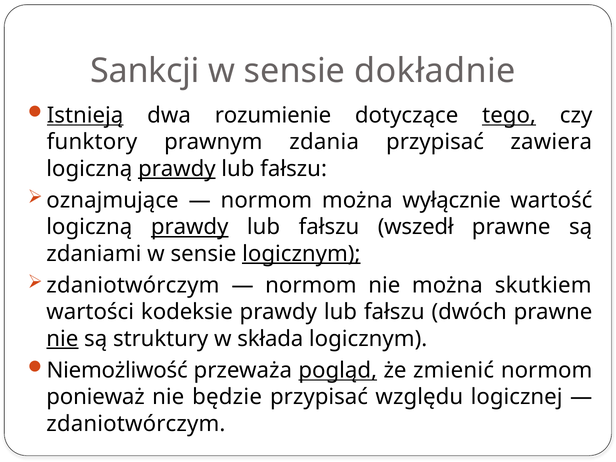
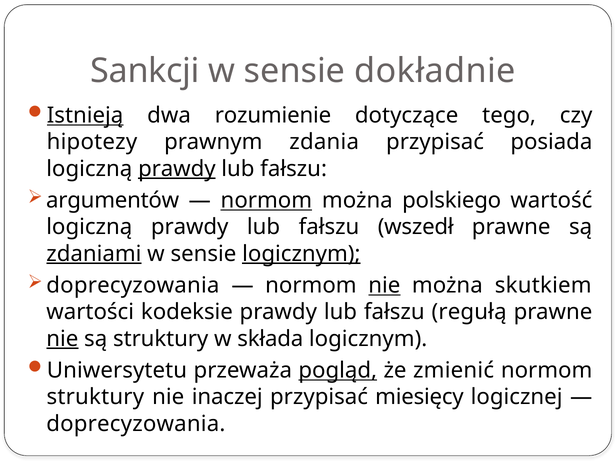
tego underline: present -> none
funktory: funktory -> hipotezy
zawiera: zawiera -> posiada
oznajmujące: oznajmujące -> argumentów
normom at (266, 200) underline: none -> present
wyłącznie: wyłącznie -> polskiego
prawdy at (190, 227) underline: present -> none
zdaniami underline: none -> present
zdaniotwórczym at (133, 285): zdaniotwórczym -> doprecyzowania
nie at (384, 285) underline: none -> present
dwóch: dwóch -> regułą
Niemożliwość: Niemożliwość -> Uniwersytetu
ponieważ at (96, 397): ponieważ -> struktury
będzie: będzie -> inaczej
względu: względu -> miesięcy
zdaniotwórczym at (136, 424): zdaniotwórczym -> doprecyzowania
